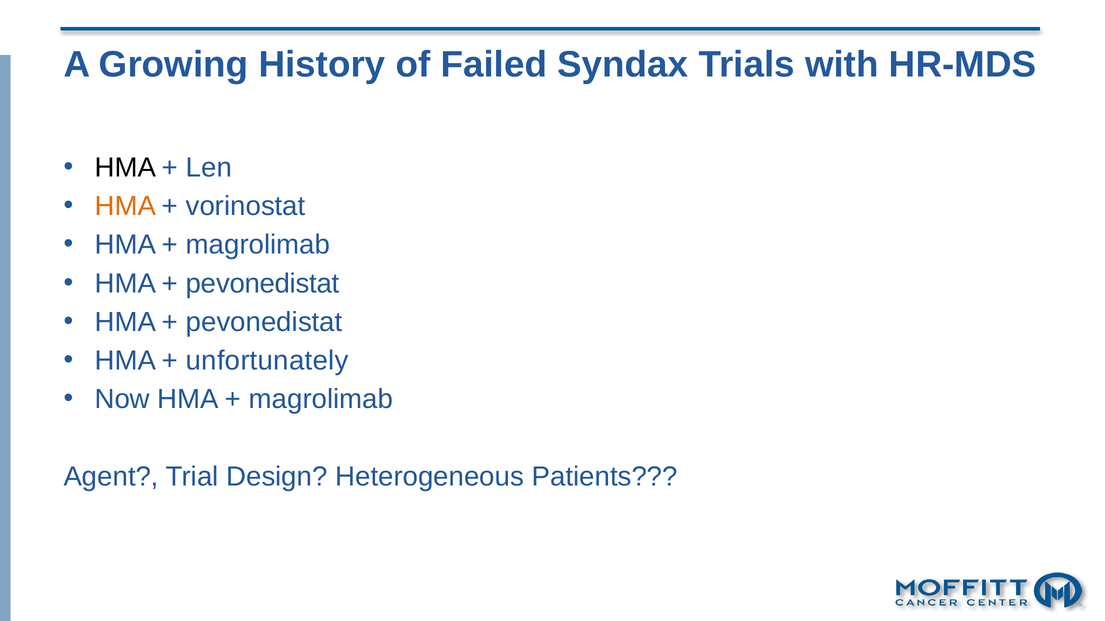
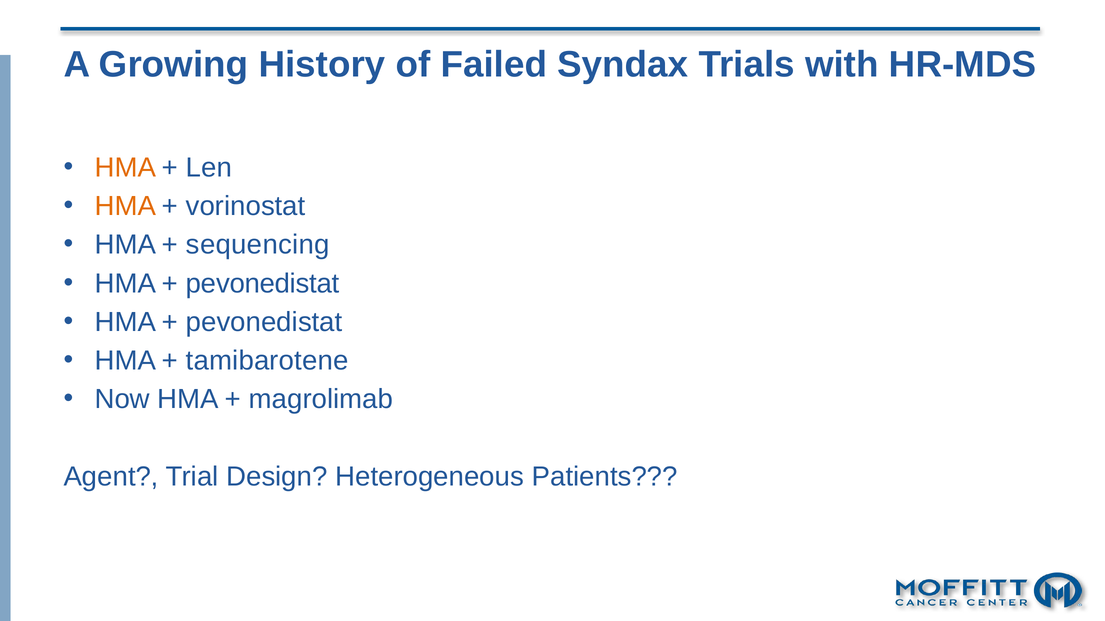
HMA at (125, 168) colour: black -> orange
magrolimab at (258, 245): magrolimab -> sequencing
unfortunately: unfortunately -> tamibarotene
